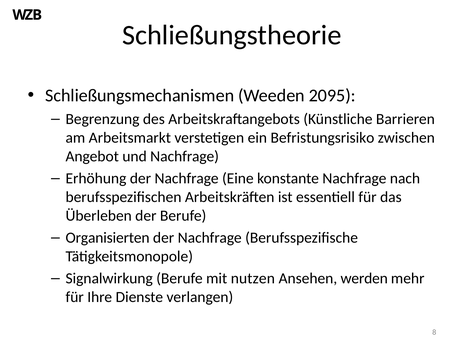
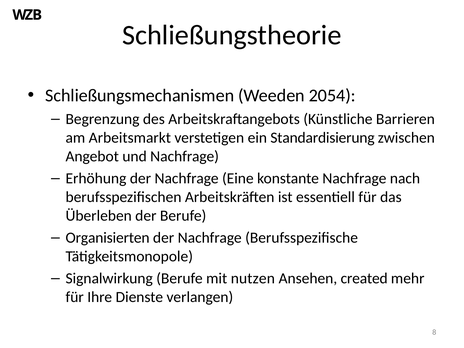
2095: 2095 -> 2054
Befristungsrisiko: Befristungsrisiko -> Standardisierung
werden: werden -> created
